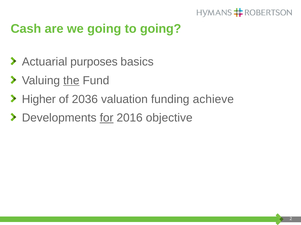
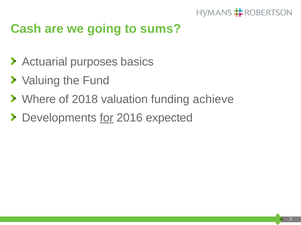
to going: going -> sums
the underline: present -> none
Higher: Higher -> Where
2036: 2036 -> 2018
objective: objective -> expected
